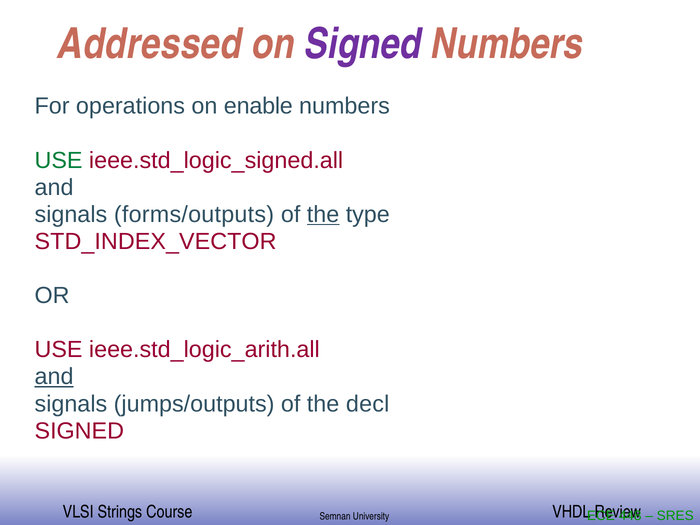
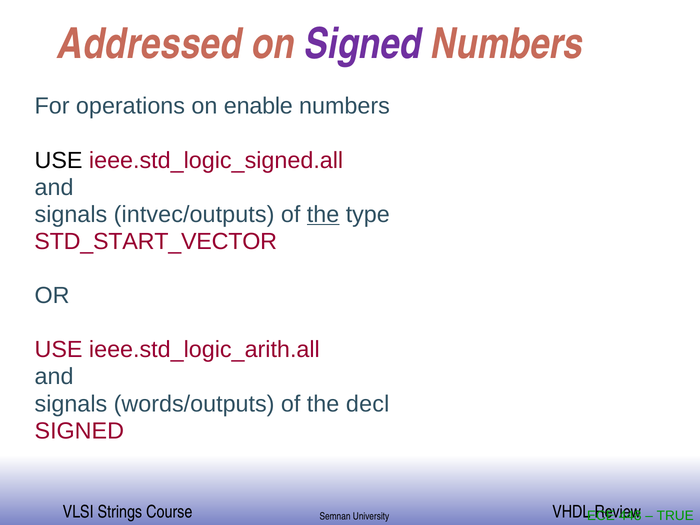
USE at (59, 160) colour: green -> black
forms/outputs: forms/outputs -> intvec/outputs
STD_INDEX_VECTOR: STD_INDEX_VECTOR -> STD_START_VECTOR
and at (54, 377) underline: present -> none
jumps/outputs: jumps/outputs -> words/outputs
SRES: SRES -> TRUE
